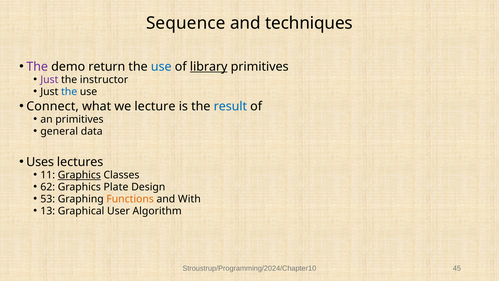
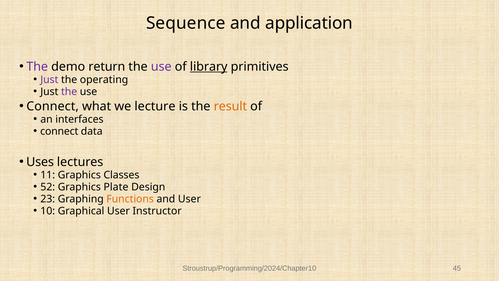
techniques: techniques -> application
use at (161, 67) colour: blue -> purple
instructor: instructor -> operating
the at (69, 92) colour: blue -> purple
result colour: blue -> orange
an primitives: primitives -> interfaces
general at (59, 131): general -> connect
Graphics at (79, 175) underline: present -> none
62: 62 -> 52
53: 53 -> 23
and With: With -> User
13: 13 -> 10
Algorithm: Algorithm -> Instructor
